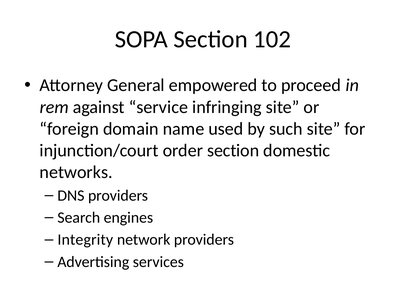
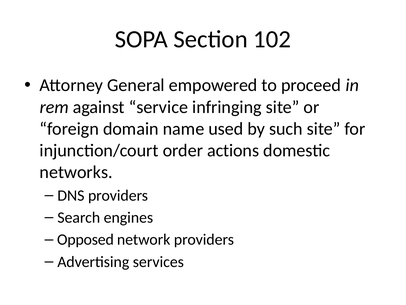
order section: section -> actions
Integrity: Integrity -> Opposed
